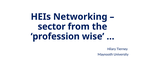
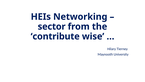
profession: profession -> contribute
